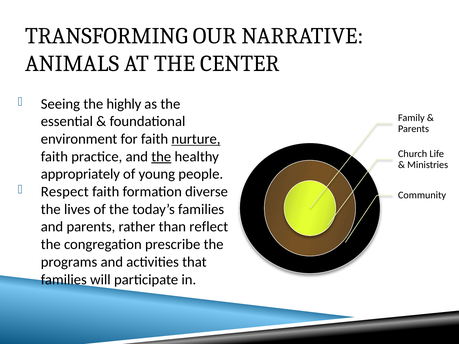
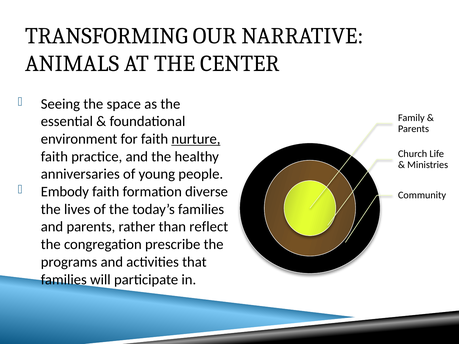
highly: highly -> space
the at (161, 157) underline: present -> none
appropriately: appropriately -> anniversaries
Respect: Respect -> Embody
